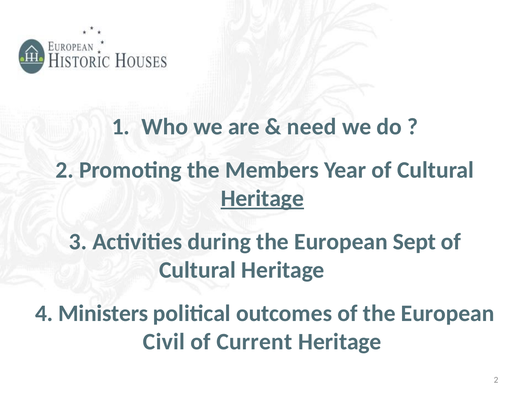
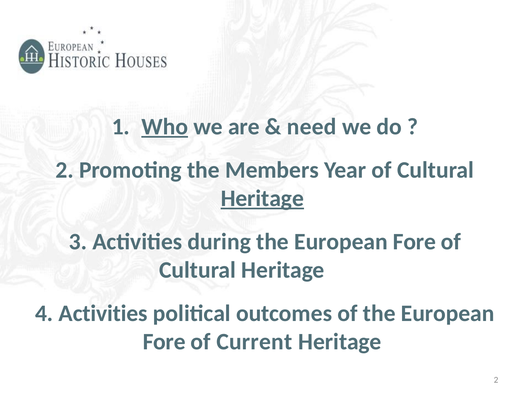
Who underline: none -> present
during the European Sept: Sept -> Fore
4 Ministers: Ministers -> Activities
Civil at (164, 341): Civil -> Fore
